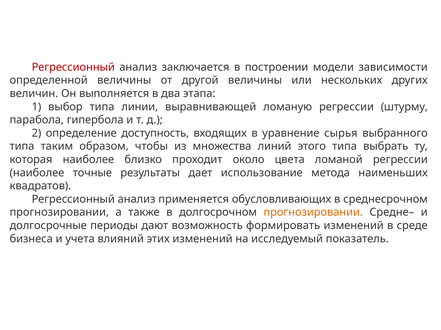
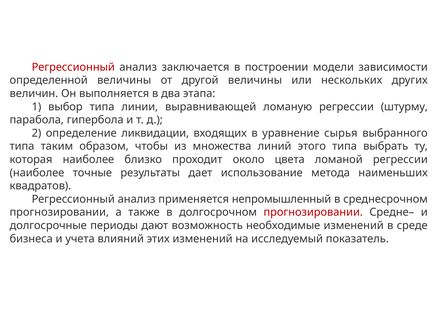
доступность: доступность -> ликвидации
обусловливающих: обусловливающих -> непромышленный
прогнозировании at (313, 213) colour: orange -> red
формировать: формировать -> необходимые
